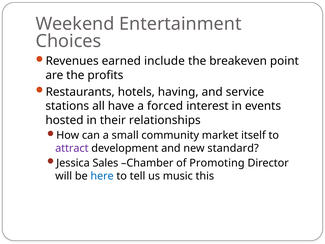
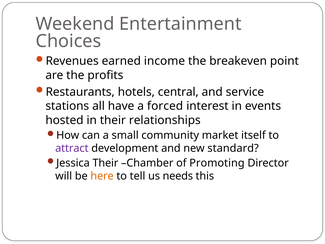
include: include -> income
having: having -> central
Jessica Sales: Sales -> Their
here colour: blue -> orange
music: music -> needs
